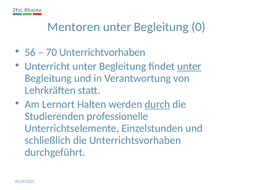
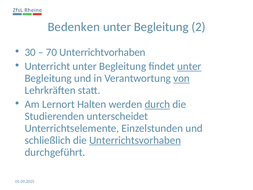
Mentoren: Mentoren -> Bedenken
0: 0 -> 2
56: 56 -> 30
von underline: none -> present
professionelle: professionelle -> unterscheidet
Unterrichtsvorhaben underline: none -> present
